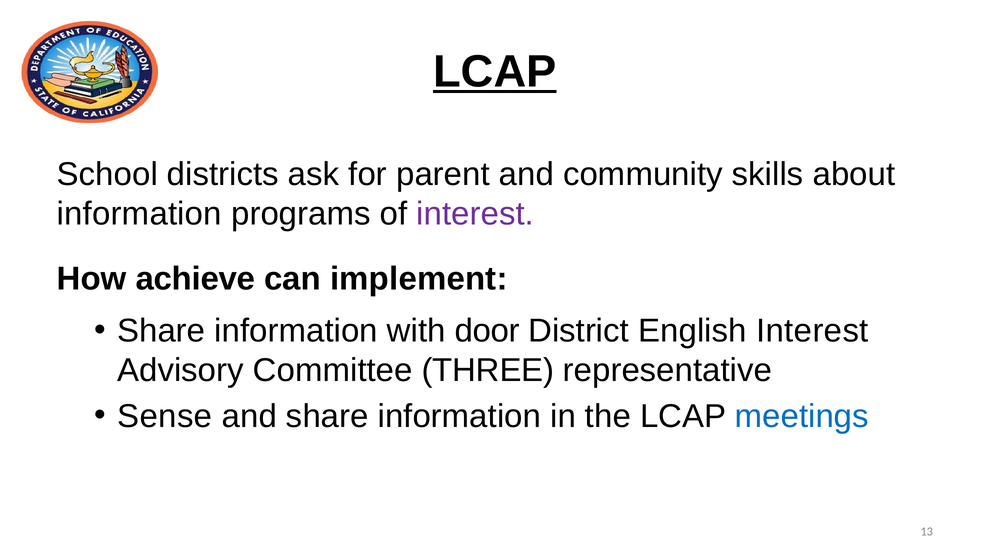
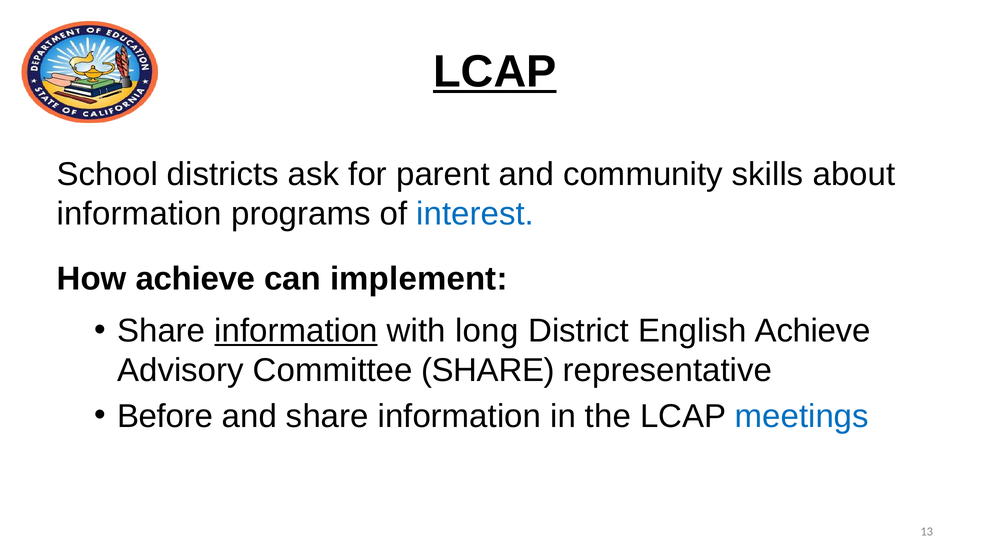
interest at (475, 214) colour: purple -> blue
information at (296, 331) underline: none -> present
door: door -> long
English Interest: Interest -> Achieve
Committee THREE: THREE -> SHARE
Sense: Sense -> Before
